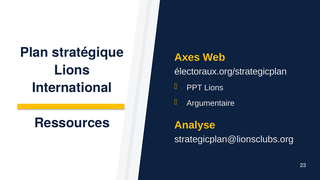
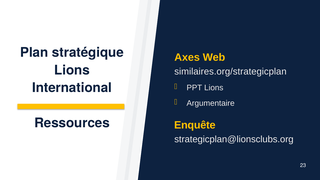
électoraux.org/strategicplan: électoraux.org/strategicplan -> similaires.org/strategicplan
Analyse: Analyse -> Enquête
